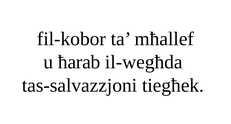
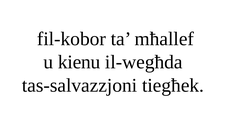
ħarab: ħarab -> kienu
